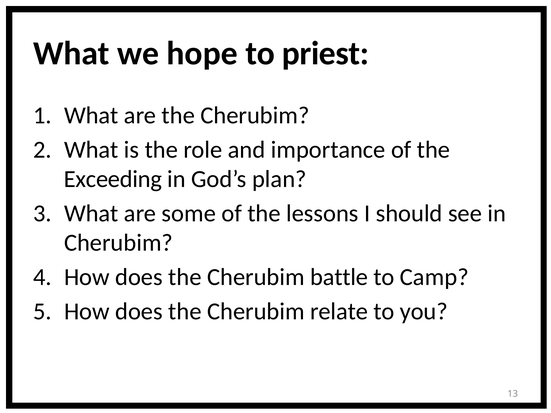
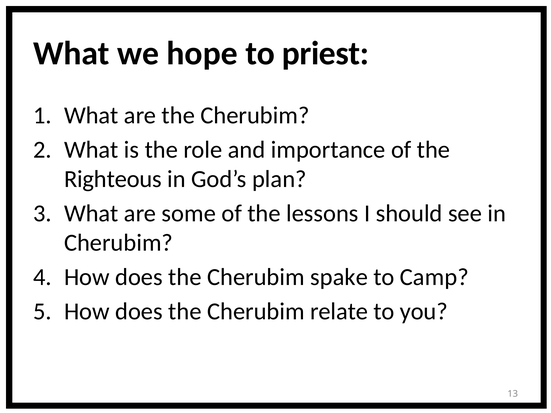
Exceeding: Exceeding -> Righteous
battle: battle -> spake
